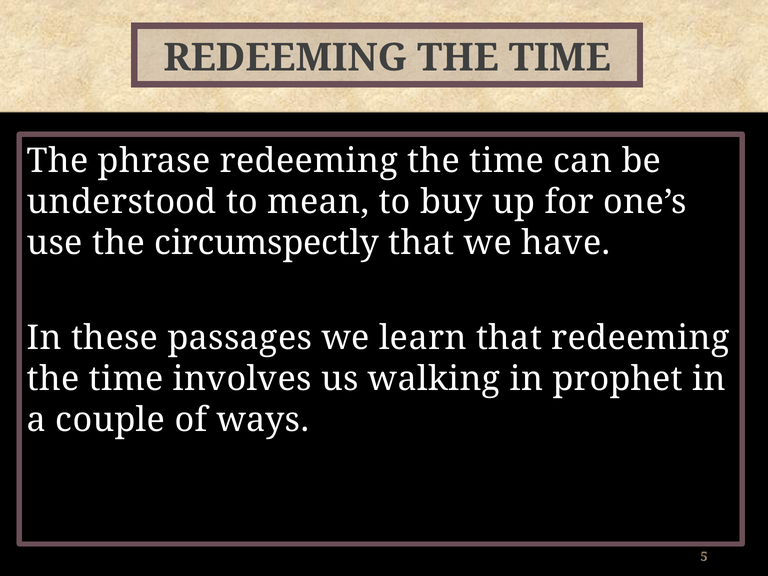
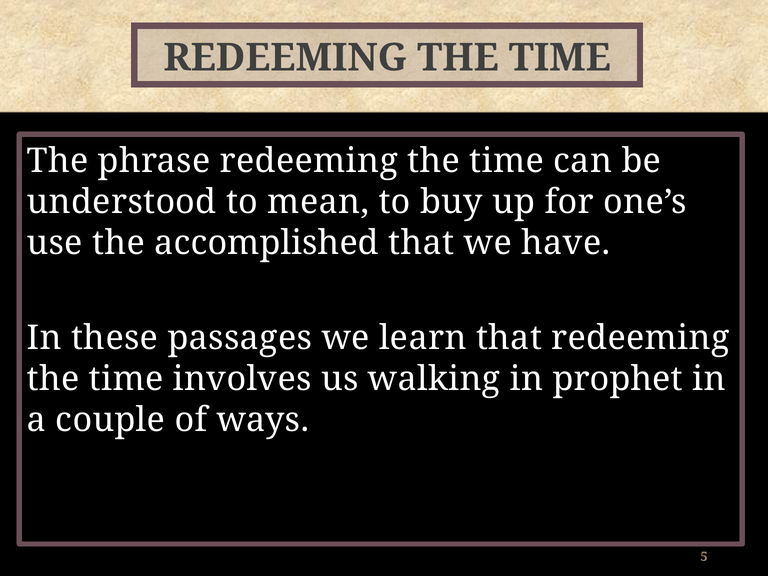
circumspectly: circumspectly -> accomplished
